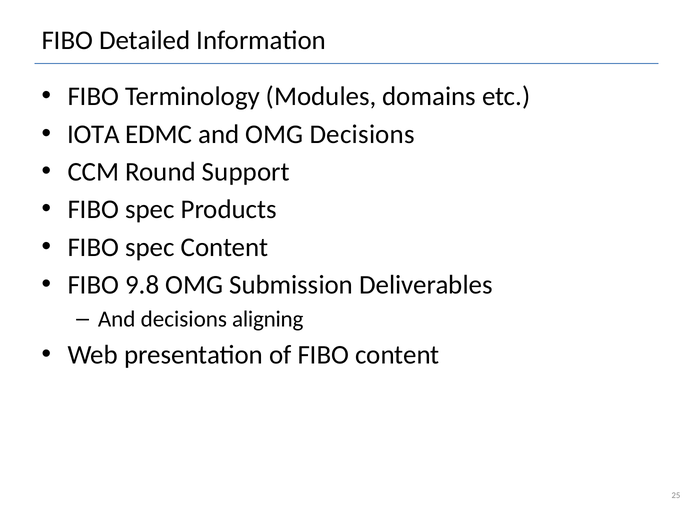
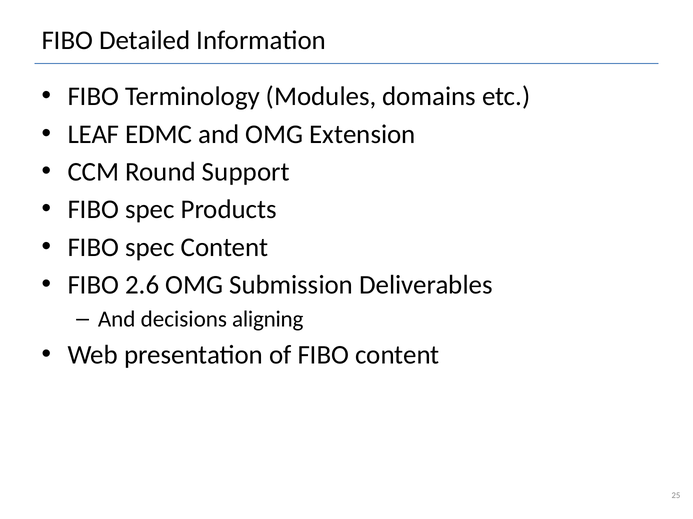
IOTA: IOTA -> LEAF
OMG Decisions: Decisions -> Extension
9.8: 9.8 -> 2.6
